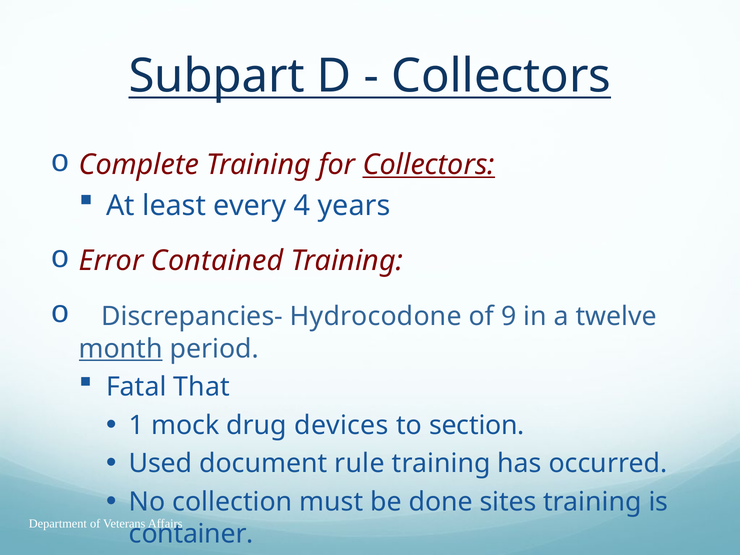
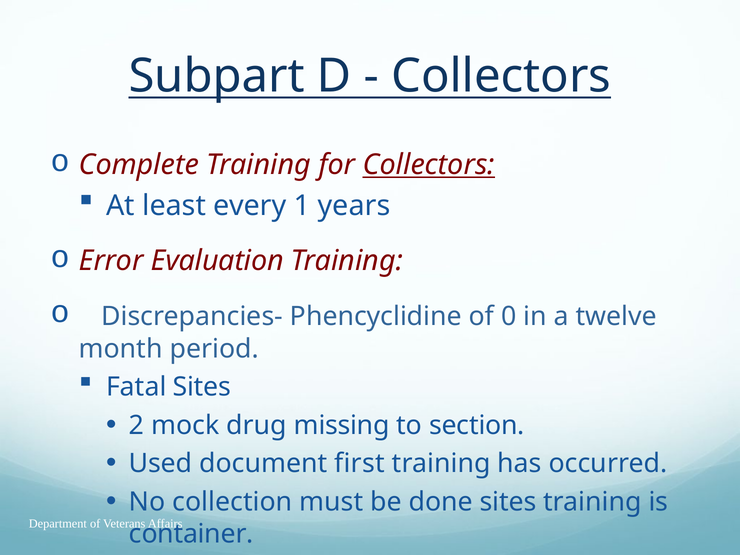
4: 4 -> 1
Contained: Contained -> Evaluation
Hydrocodone: Hydrocodone -> Phencyclidine
9: 9 -> 0
month underline: present -> none
Fatal That: That -> Sites
1: 1 -> 2
devices: devices -> missing
rule: rule -> first
